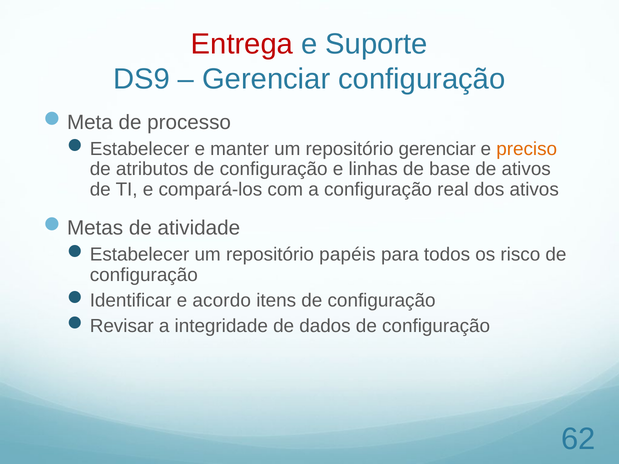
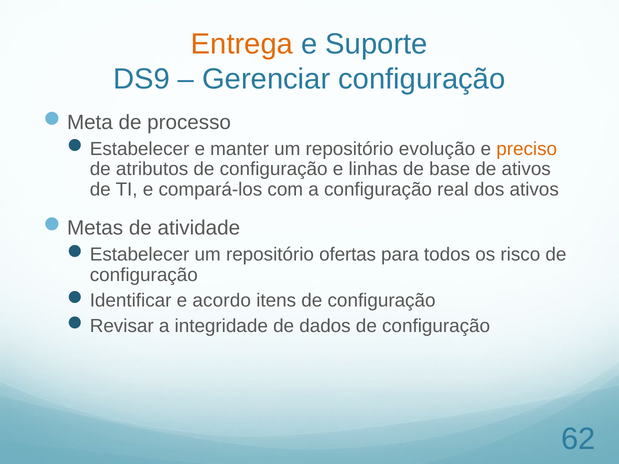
Entrega colour: red -> orange
repositório gerenciar: gerenciar -> evolução
papéis: papéis -> ofertas
